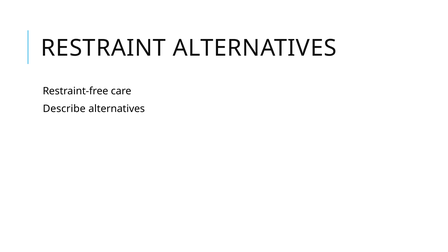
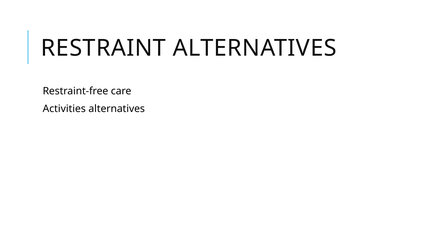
Describe: Describe -> Activities
